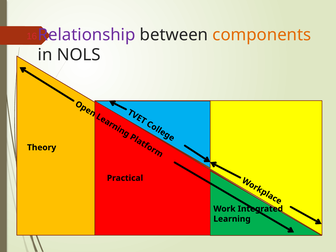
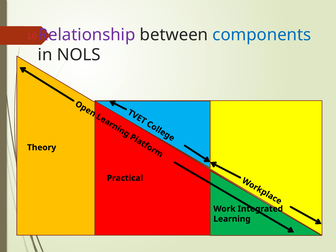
components colour: orange -> blue
